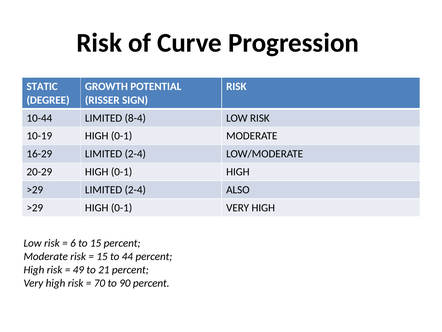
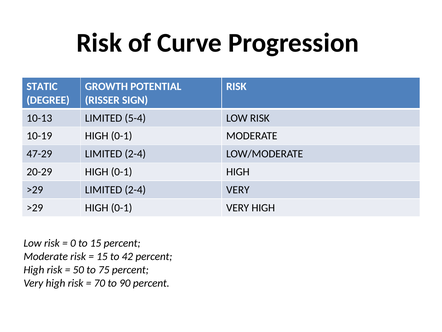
10-44: 10-44 -> 10-13
8-4: 8-4 -> 5-4
16-29: 16-29 -> 47-29
2-4 ALSO: ALSO -> VERY
6: 6 -> 0
44: 44 -> 42
49: 49 -> 50
21: 21 -> 75
